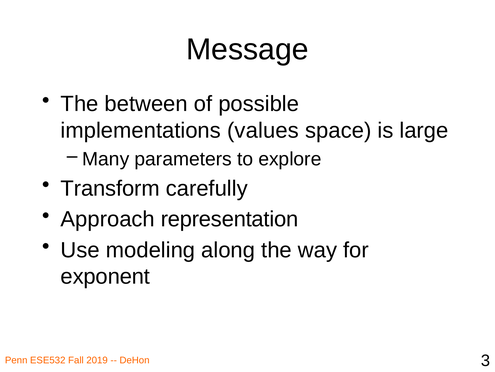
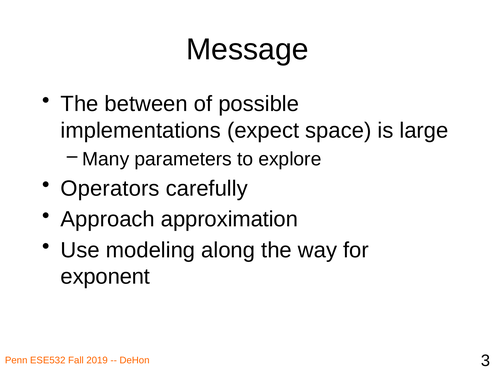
values: values -> expect
Transform: Transform -> Operators
representation: representation -> approximation
